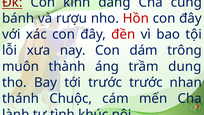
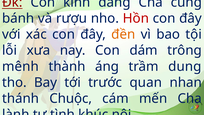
đền colour: red -> orange
muôn: muôn -> mênh
trước trước: trước -> quan
